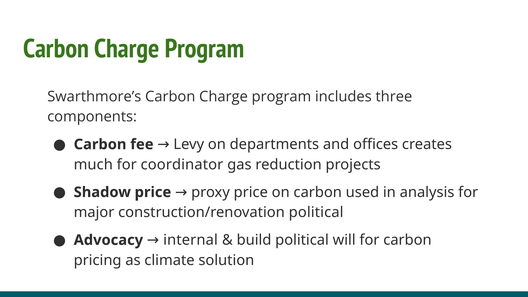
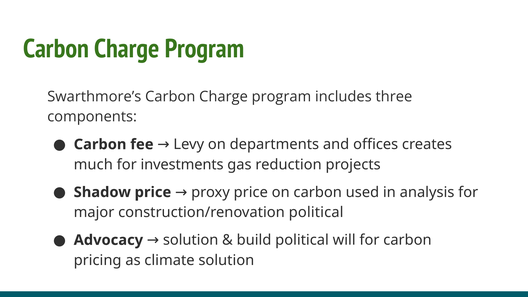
coordinator: coordinator -> investments
Advocacy internal: internal -> solution
